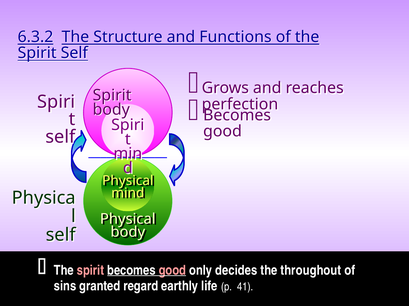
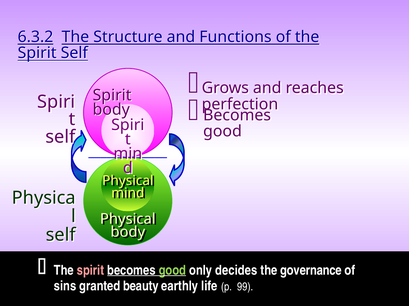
good at (172, 271) colour: pink -> light green
throughout: throughout -> governance
regard: regard -> beauty
41: 41 -> 99
